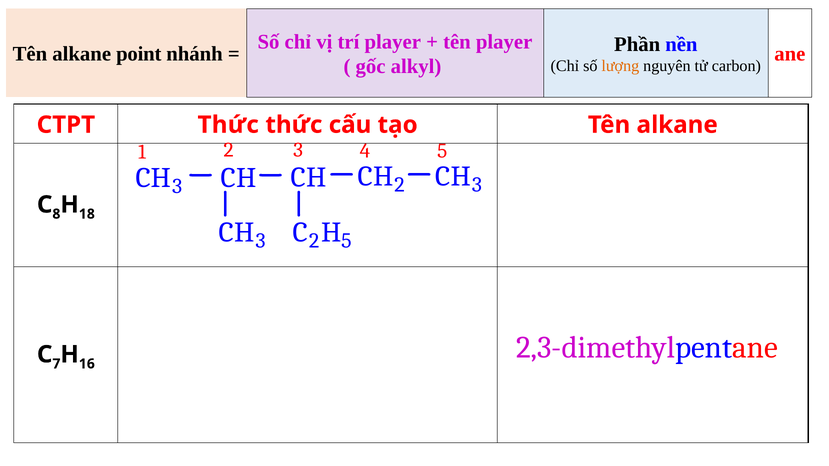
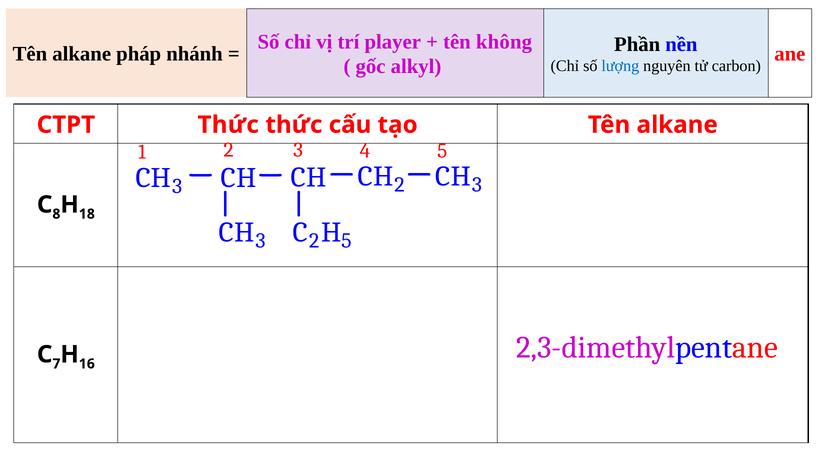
tên player: player -> không
point: point -> pháp
lượng colour: orange -> blue
